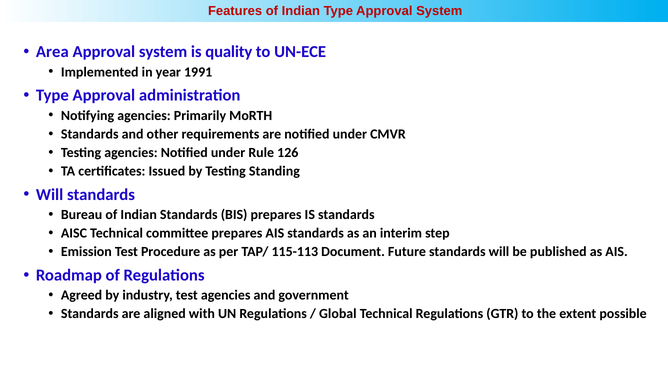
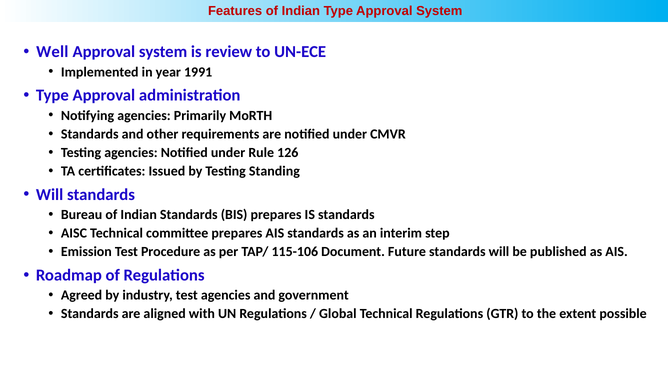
Area: Area -> Well
quality: quality -> review
115-113: 115-113 -> 115-106
